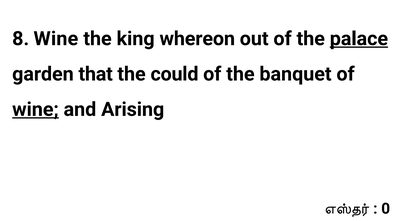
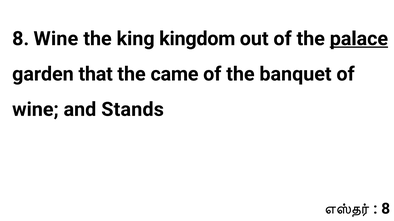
whereon: whereon -> kingdom
could: could -> came
wine at (35, 110) underline: present -> none
Arising: Arising -> Stands
0 at (386, 209): 0 -> 8
